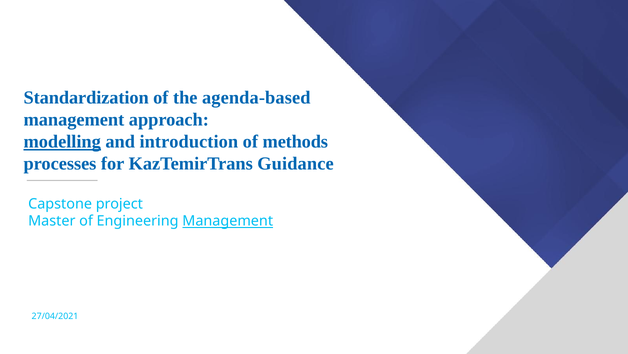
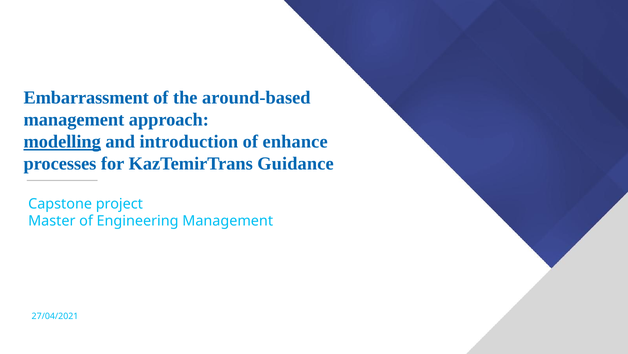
Standardization: Standardization -> Embarrassment
agenda-based: agenda-based -> around-based
methods: methods -> enhance
Management at (228, 221) underline: present -> none
